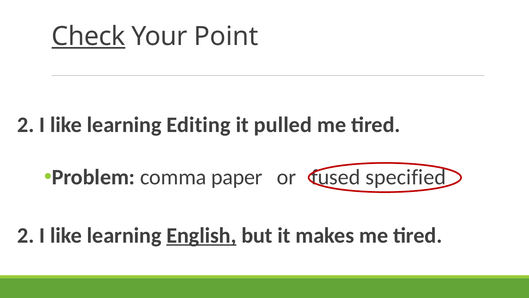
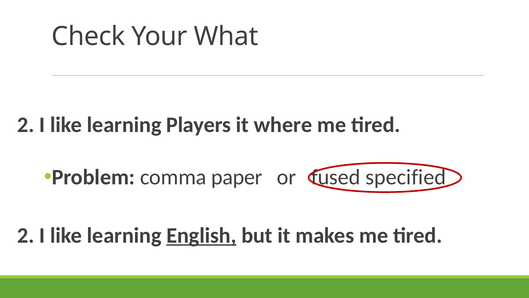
Check underline: present -> none
Point: Point -> What
Editing: Editing -> Players
pulled: pulled -> where
